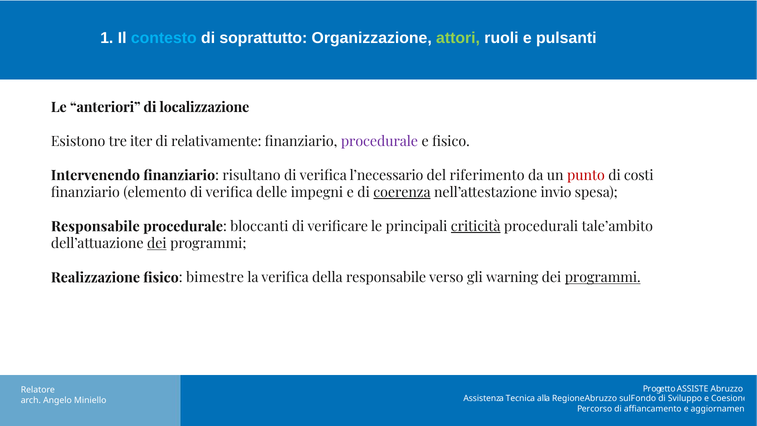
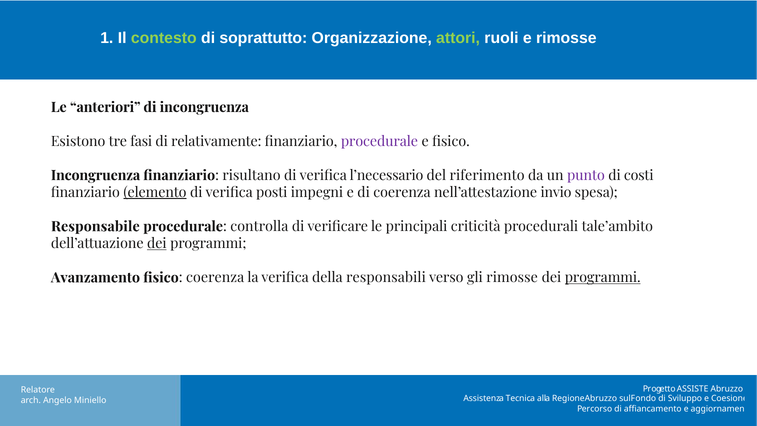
contesto colour: light blue -> light green
e pulsanti: pulsanti -> rimosse
di localizzazione: localizzazione -> incongruenza
iter: iter -> fasi
Intervenendo at (95, 175): Intervenendo -> Incongruenza
punto colour: red -> purple
elemento underline: none -> present
delle: delle -> posti
coerenza at (402, 192) underline: present -> none
bloccanti: bloccanti -> controlla
criticità underline: present -> none
Realizzazione: Realizzazione -> Avanzamento
fisico bimestre: bimestre -> coerenza
della responsabile: responsabile -> responsabili
gli warning: warning -> rimosse
